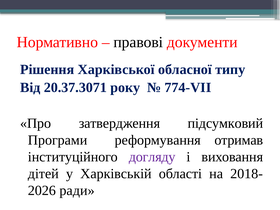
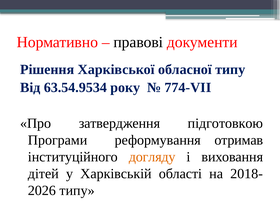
20.37.3071: 20.37.3071 -> 63.54.9534
підсумковий: підсумковий -> підготовкою
догляду colour: purple -> orange
ради at (77, 191): ради -> типу
